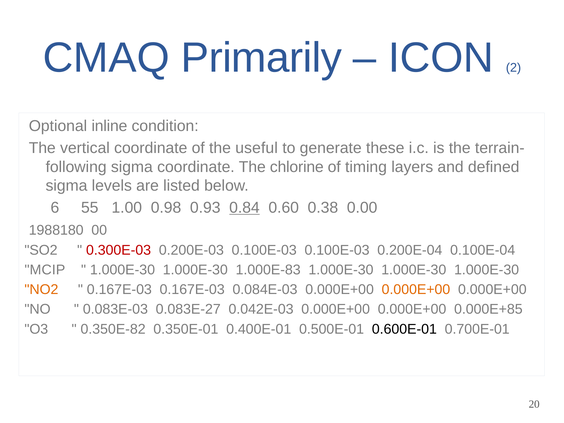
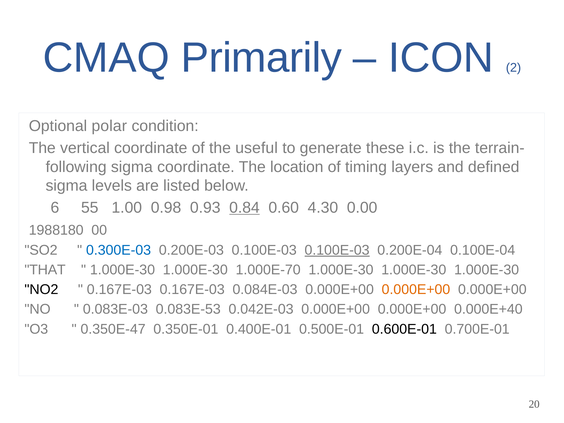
inline: inline -> polar
chlorine: chlorine -> location
0.38: 0.38 -> 4.30
0.300E-03 colour: red -> blue
0.100E-03 at (337, 250) underline: none -> present
MCIP: MCIP -> THAT
1.000E-83: 1.000E-83 -> 1.000E-70
NO2 colour: orange -> black
0.083E-27: 0.083E-27 -> 0.083E-53
0.000E+85: 0.000E+85 -> 0.000E+40
0.350E-82: 0.350E-82 -> 0.350E-47
